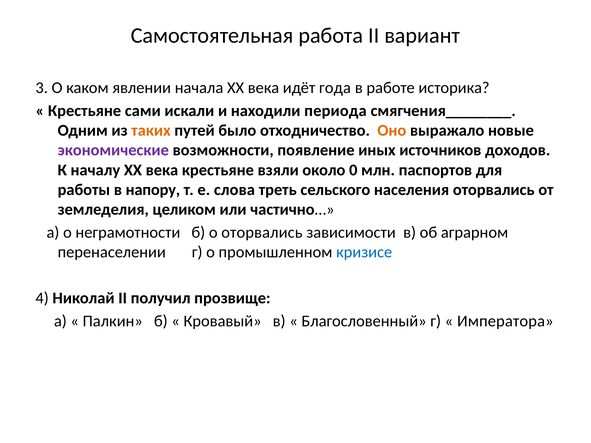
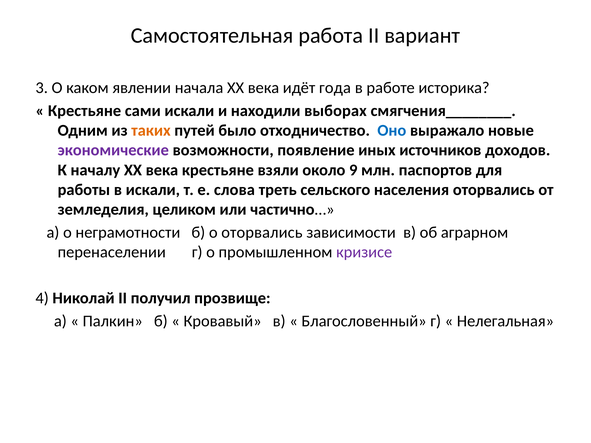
периода: периода -> выборах
Оно colour: orange -> blue
0: 0 -> 9
в напору: напору -> искали
кризисе colour: blue -> purple
Императора: Императора -> Нелегальная
